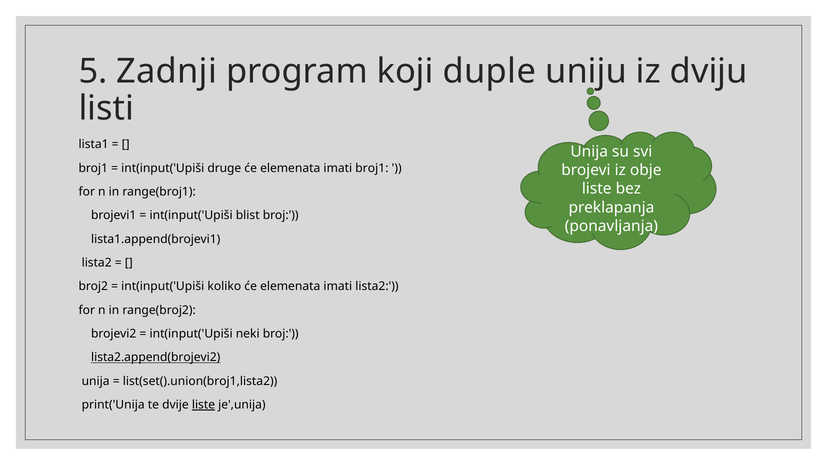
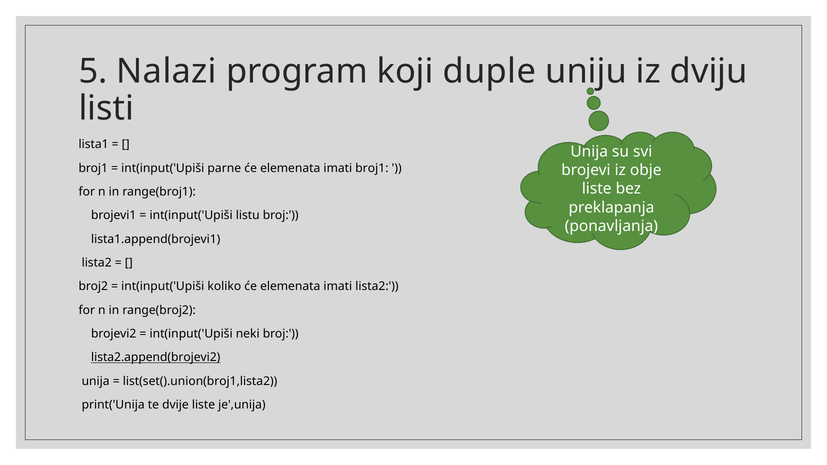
Zadnji: Zadnji -> Nalazi
druge: druge -> parne
blist: blist -> listu
liste at (203, 405) underline: present -> none
